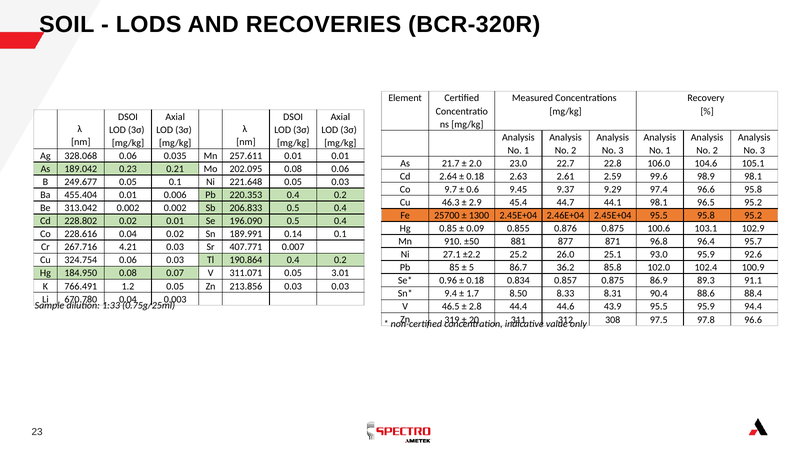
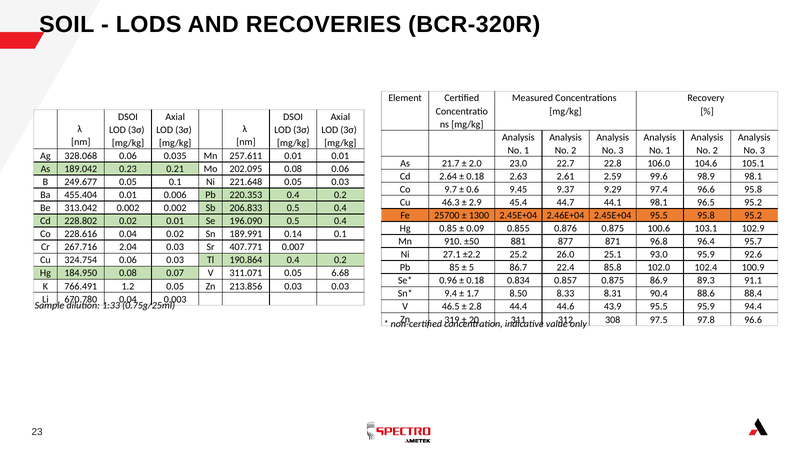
4.21: 4.21 -> 2.04
36.2: 36.2 -> 22.4
3.01: 3.01 -> 6.68
